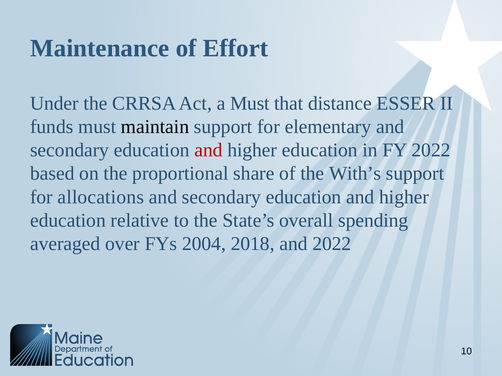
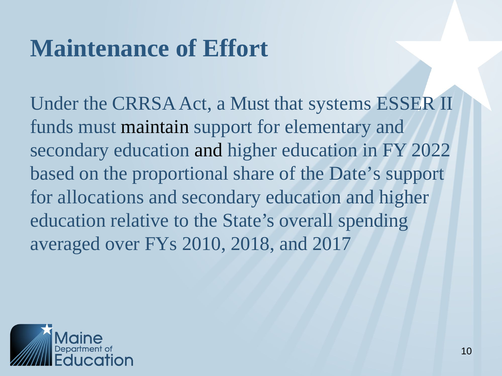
distance: distance -> systems
and at (208, 150) colour: red -> black
With’s: With’s -> Date’s
2004: 2004 -> 2010
and 2022: 2022 -> 2017
